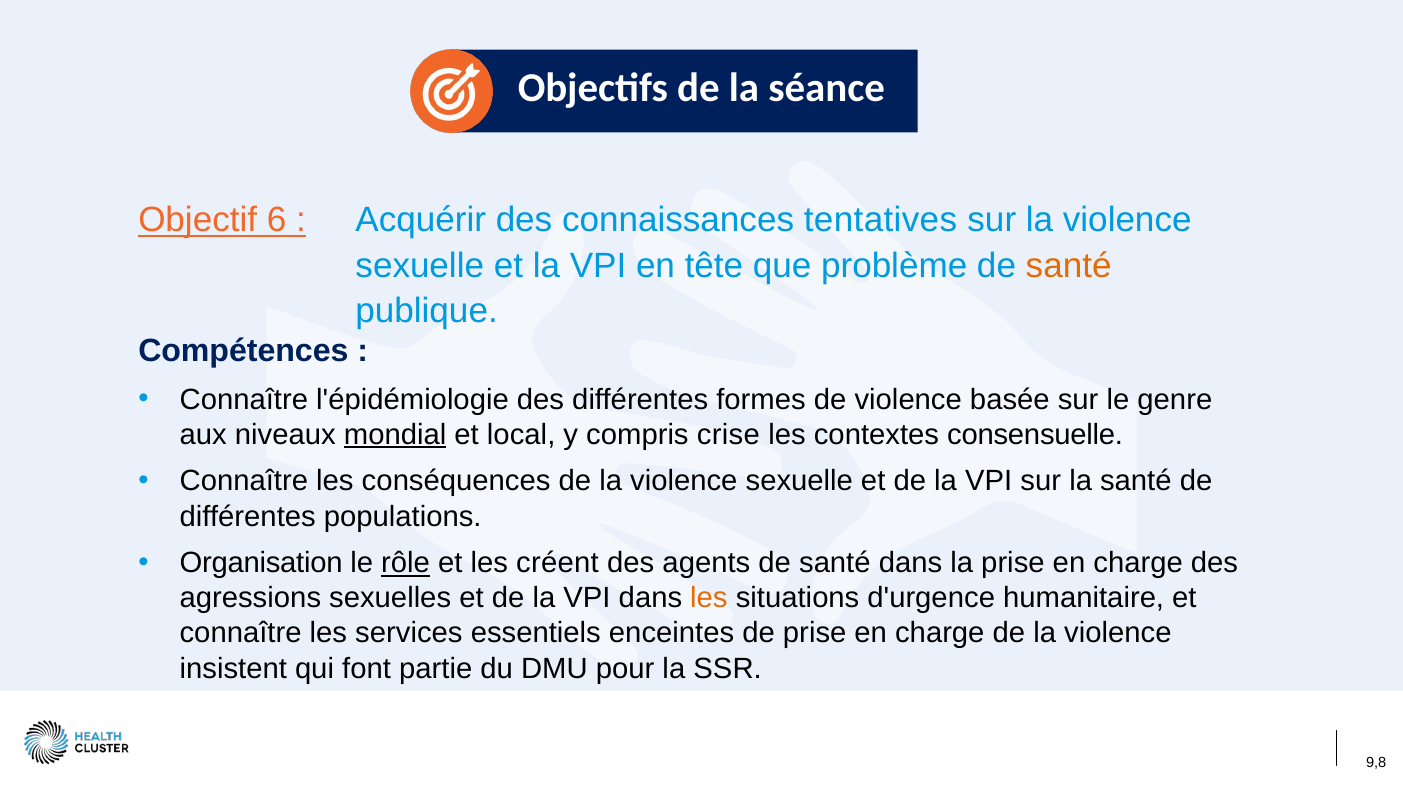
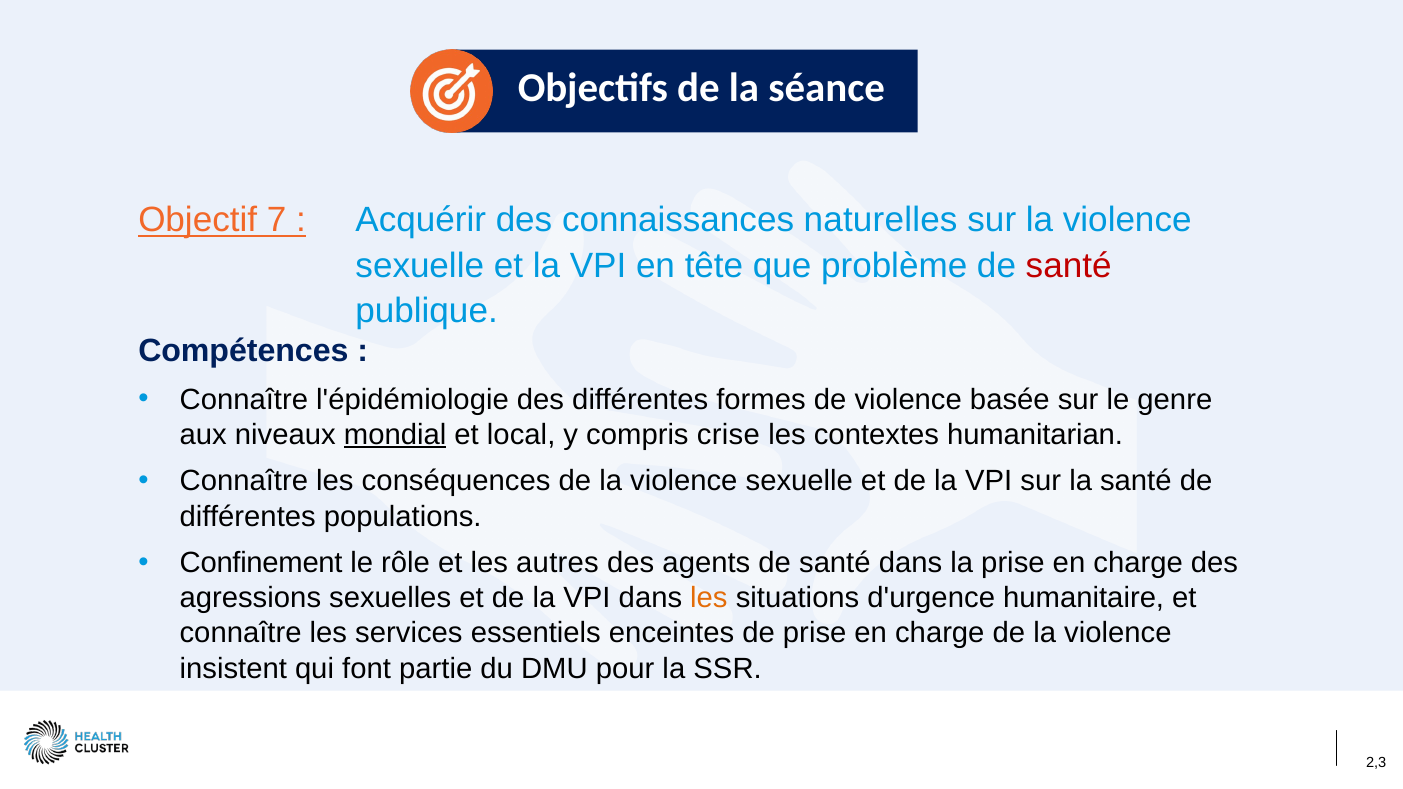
6: 6 -> 7
tentatives: tentatives -> naturelles
santé at (1069, 266) colour: orange -> red
consensuelle: consensuelle -> humanitarian
Organisation: Organisation -> Confinement
rôle underline: present -> none
créent: créent -> autres
9,8: 9,8 -> 2,3
